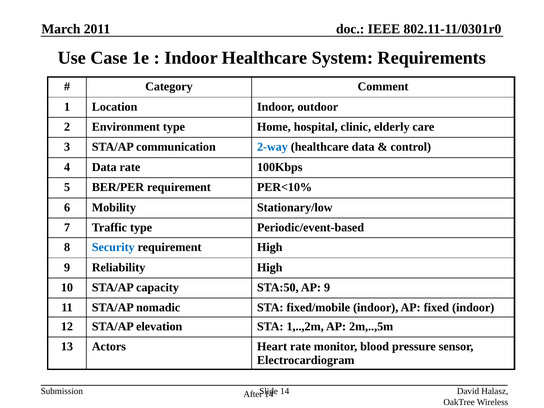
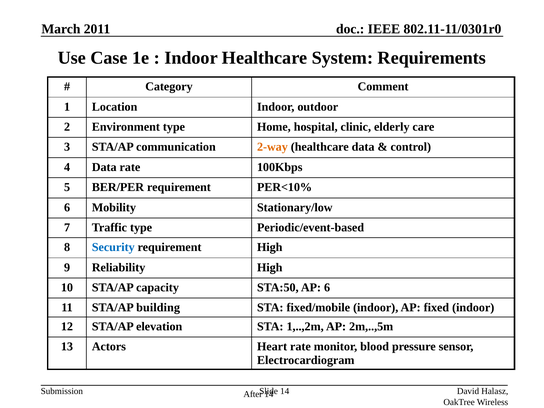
2-way colour: blue -> orange
AP 9: 9 -> 6
nomadic: nomadic -> building
